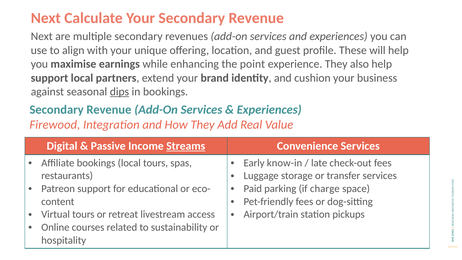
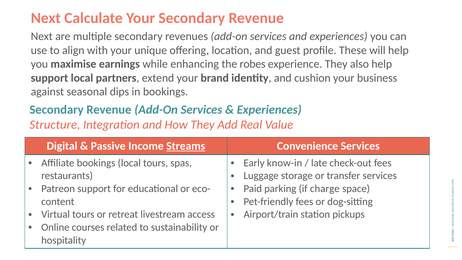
point: point -> robes
dips underline: present -> none
Firewood: Firewood -> Structure
